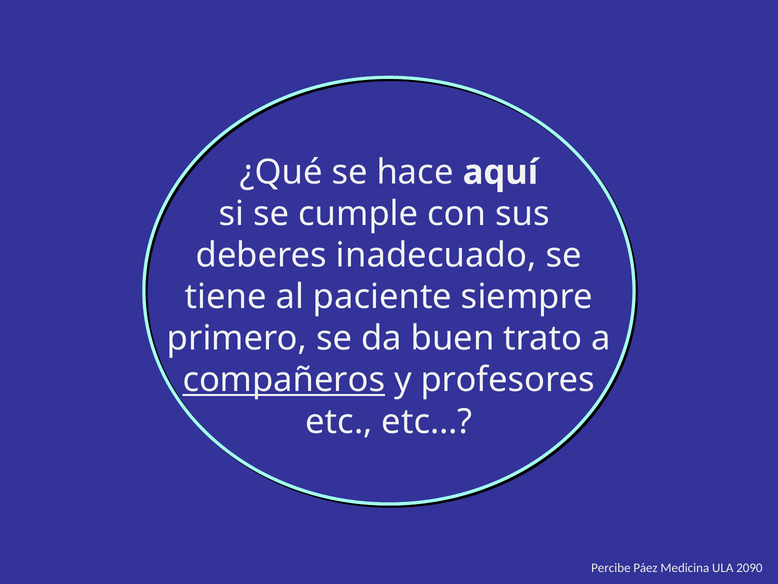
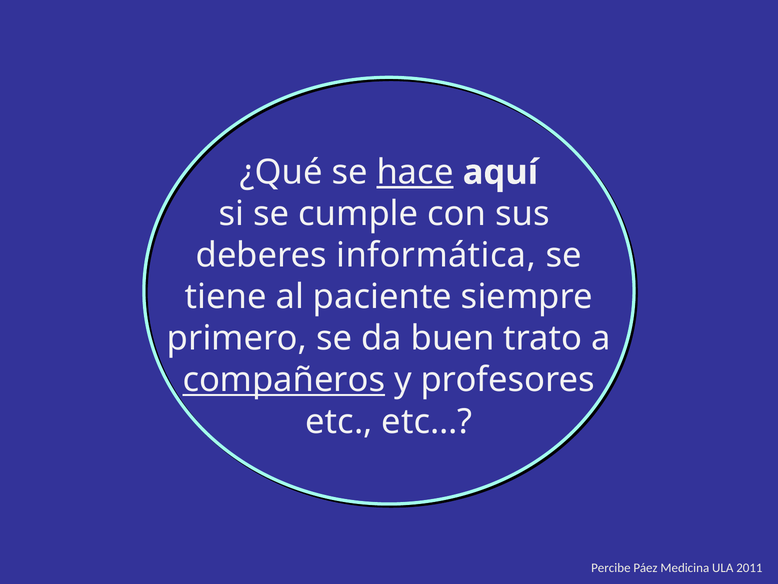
hace underline: none -> present
inadecuado: inadecuado -> informática
2090: 2090 -> 2011
